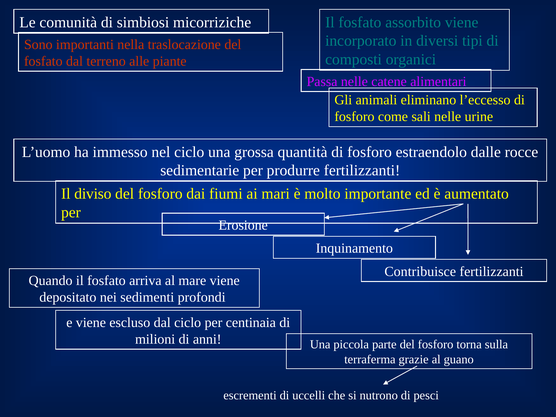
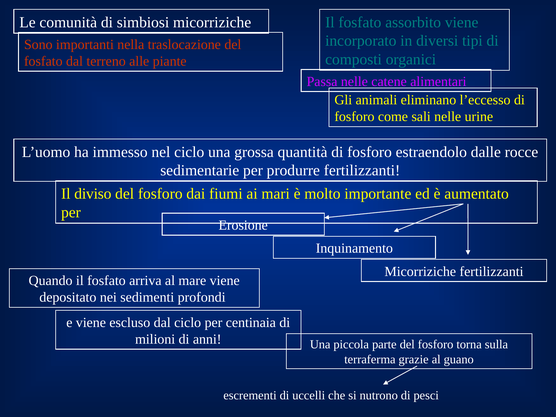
Contribuisce at (420, 271): Contribuisce -> Micorriziche
